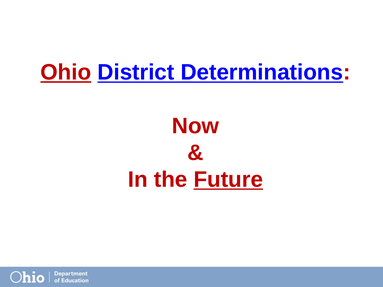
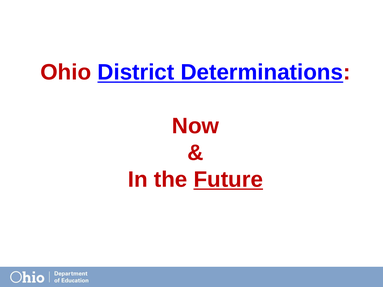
Ohio underline: present -> none
